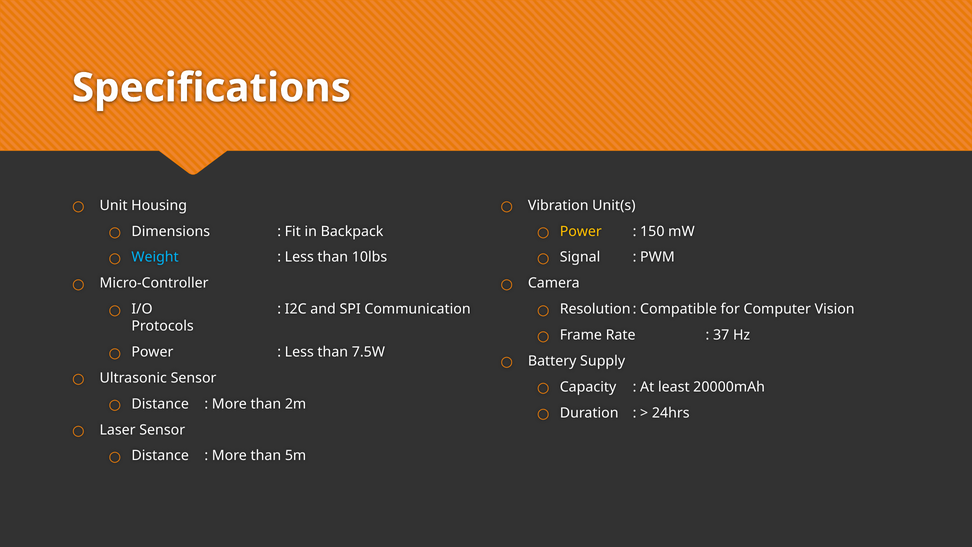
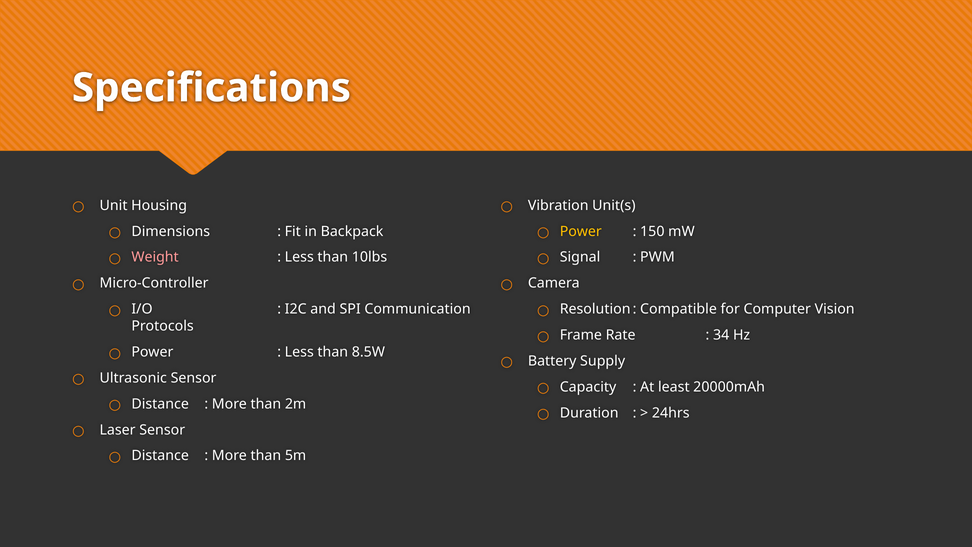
Weight colour: light blue -> pink
37: 37 -> 34
7.5W: 7.5W -> 8.5W
